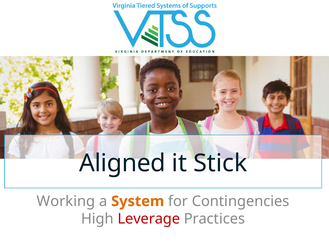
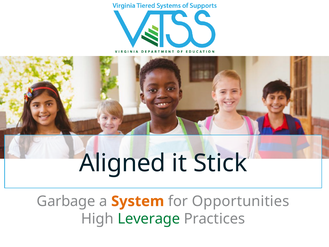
Working: Working -> Garbage
Contingencies: Contingencies -> Opportunities
Leverage colour: red -> green
